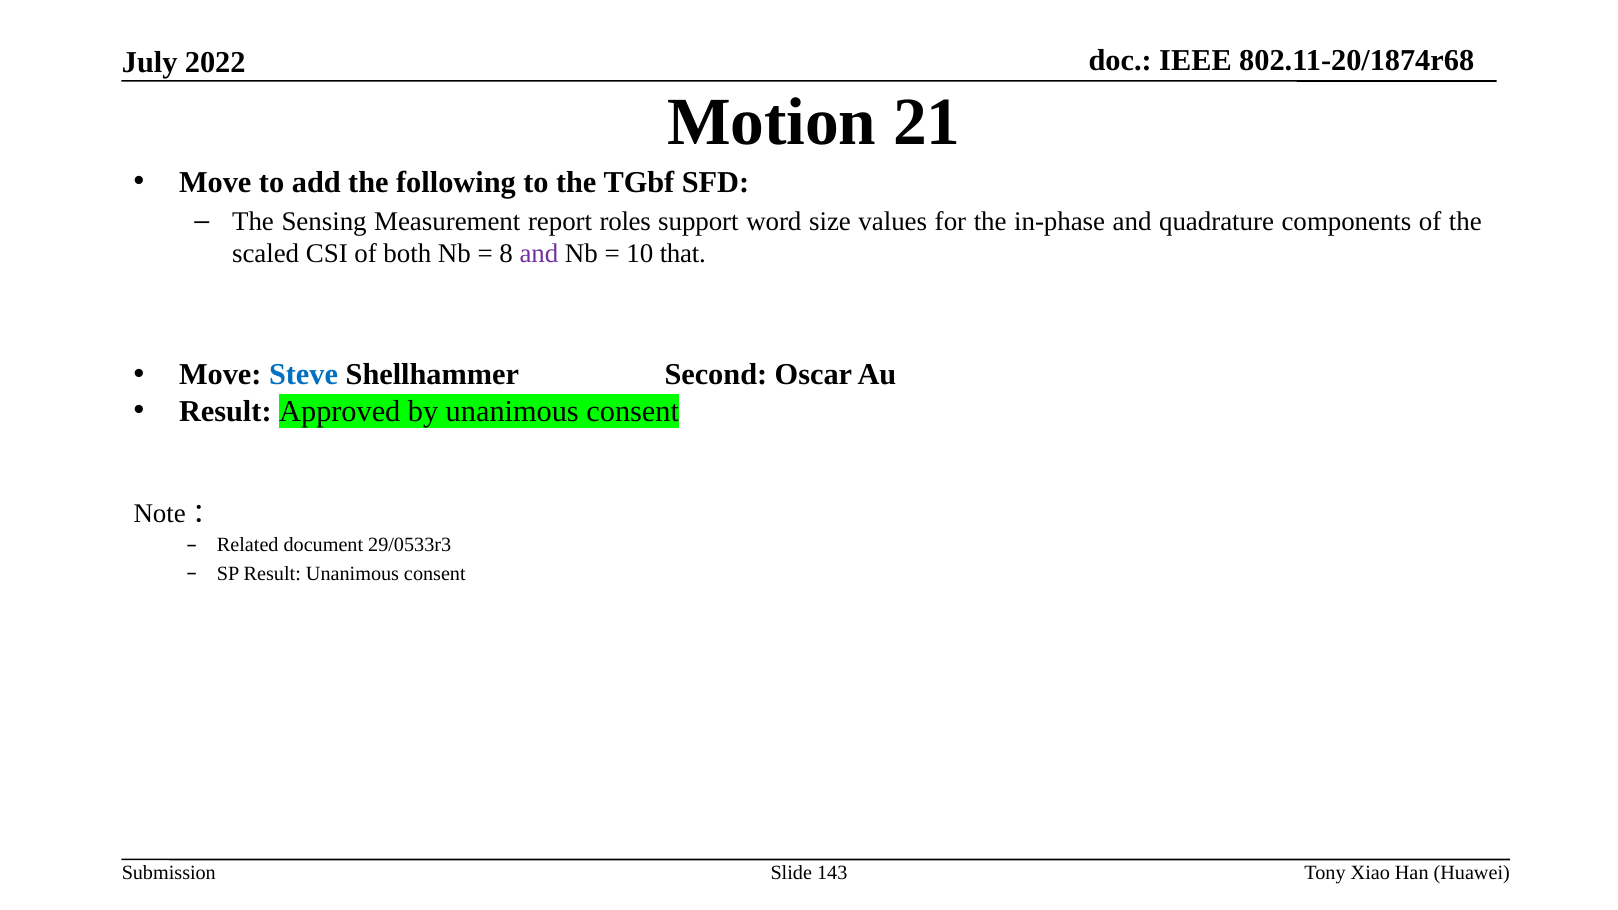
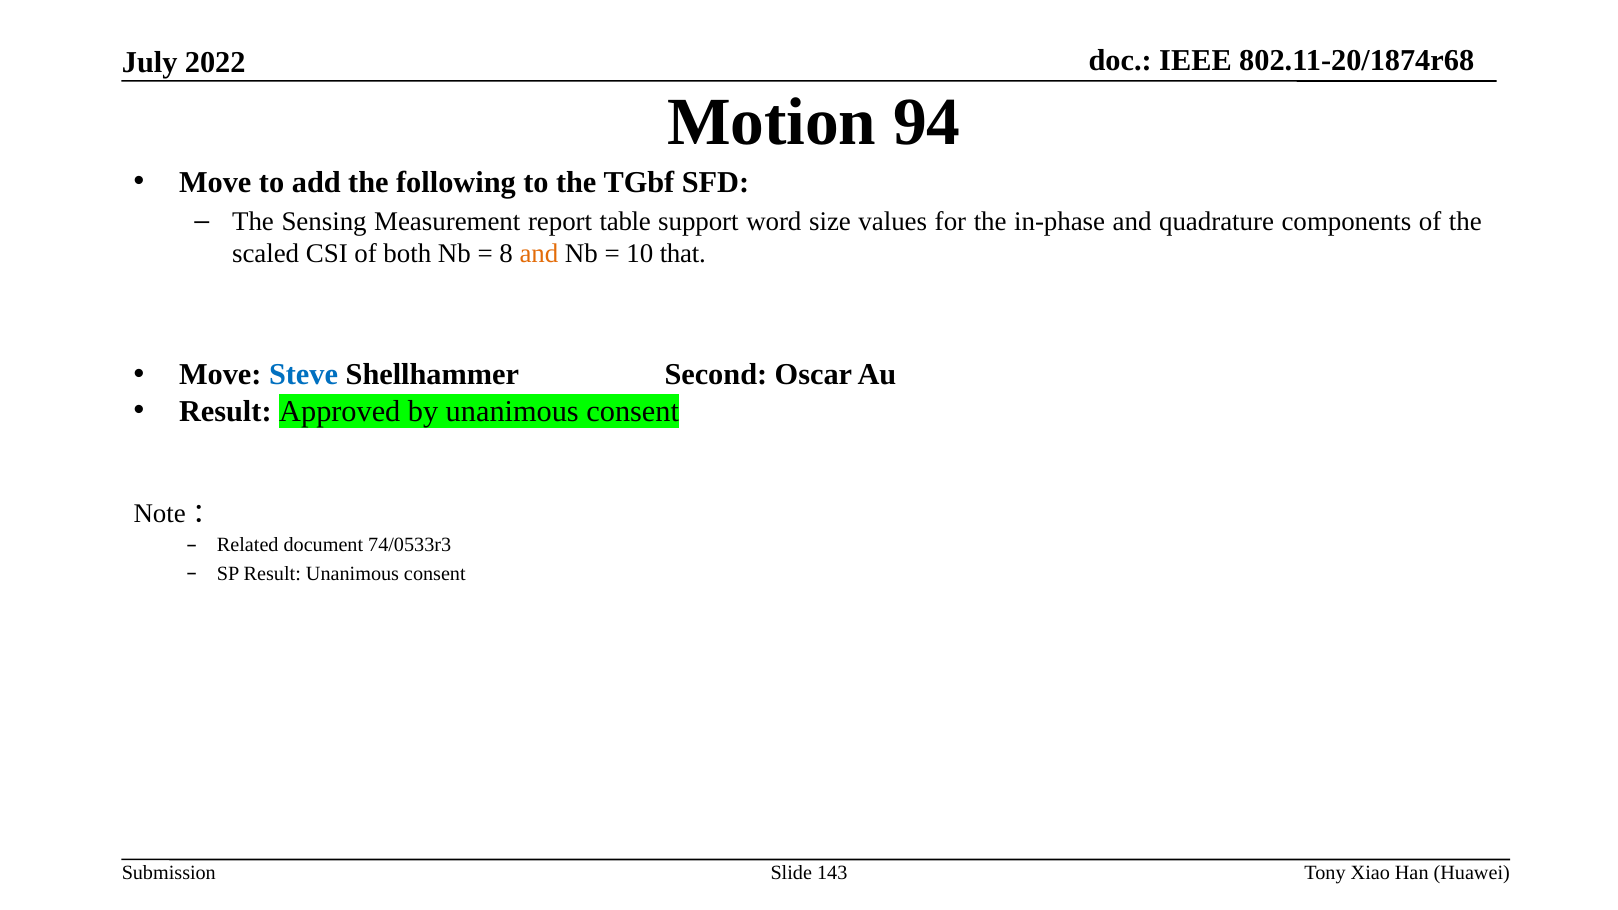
21: 21 -> 94
roles: roles -> table
and at (539, 254) colour: purple -> orange
29/0533r3: 29/0533r3 -> 74/0533r3
